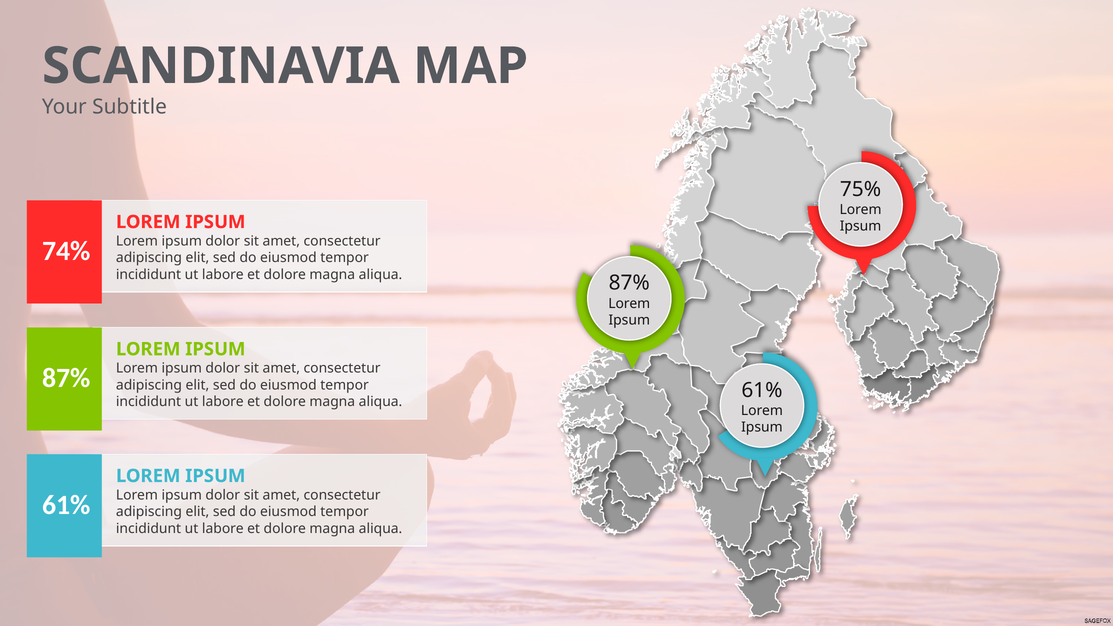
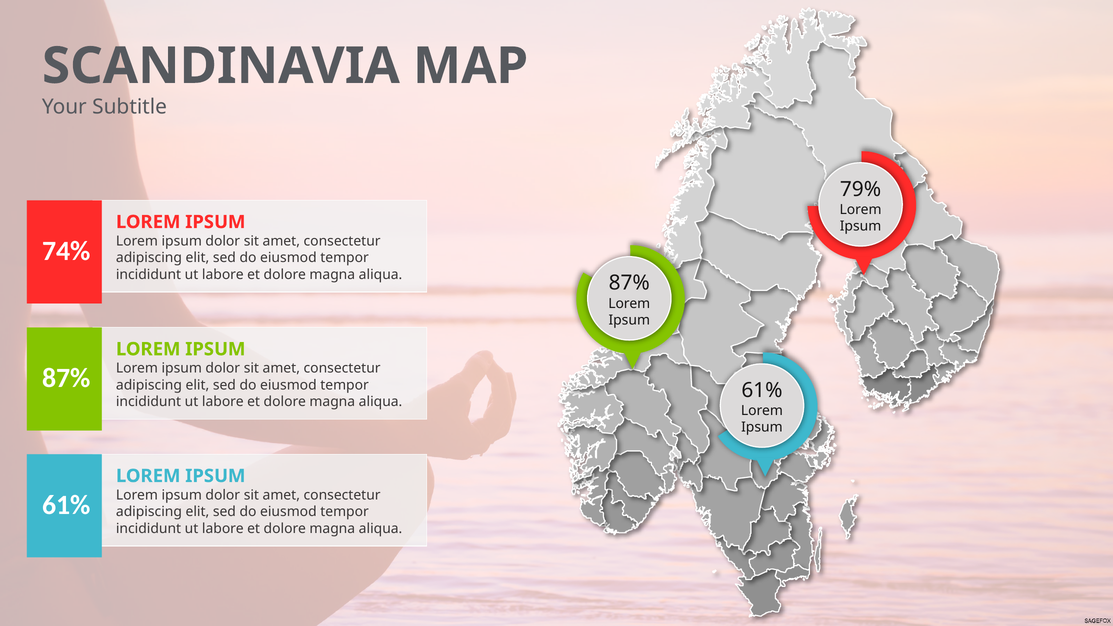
75%: 75% -> 79%
